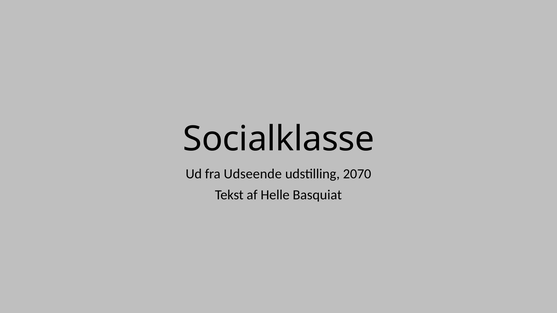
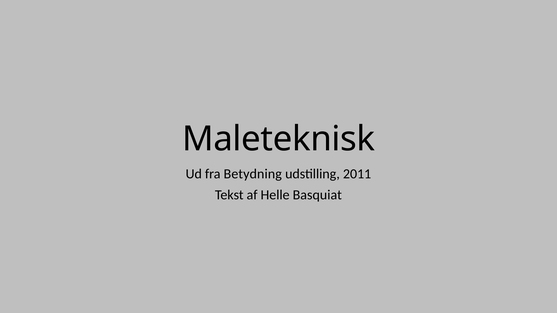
Socialklasse: Socialklasse -> Maleteknisk
Udseende: Udseende -> Betydning
2070: 2070 -> 2011
